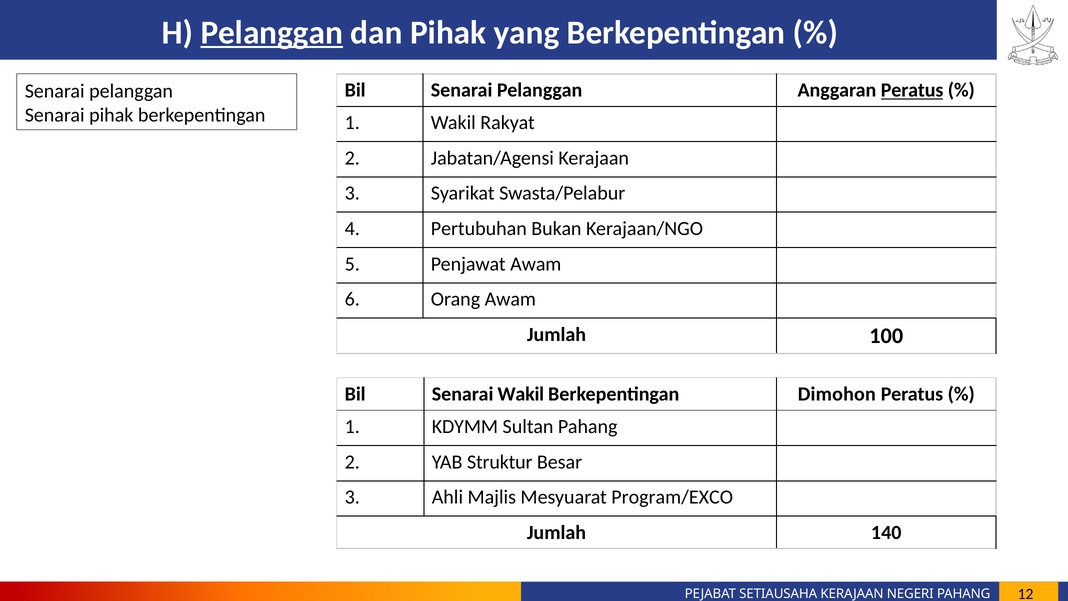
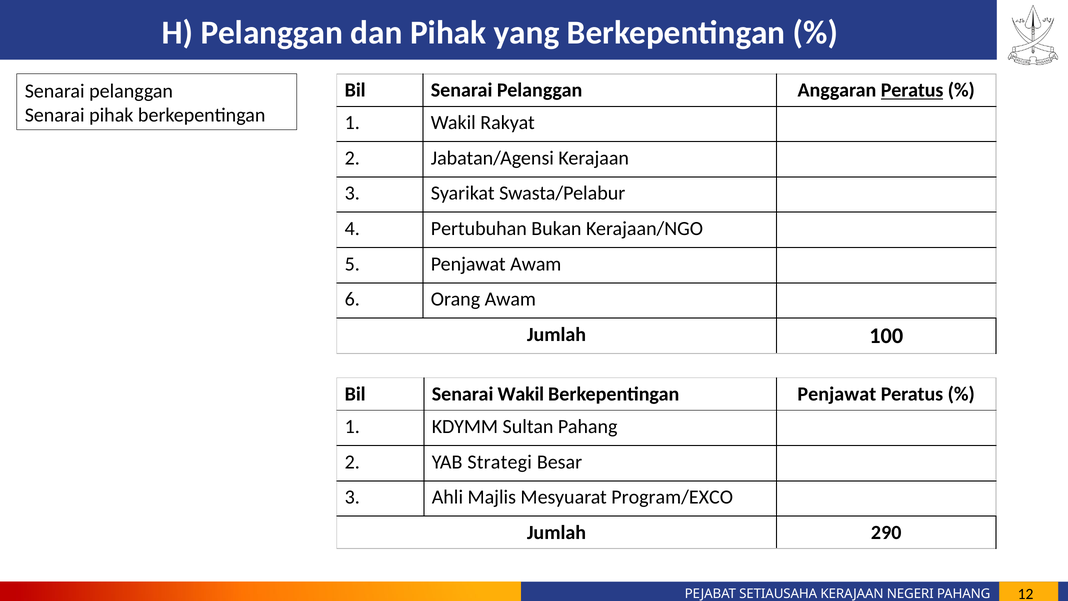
Pelanggan at (272, 33) underline: present -> none
Berkepentingan Dimohon: Dimohon -> Penjawat
Struktur: Struktur -> Strategi
140: 140 -> 290
